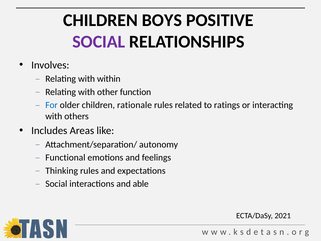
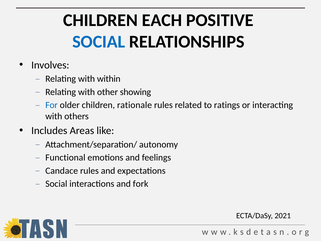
BOYS: BOYS -> EACH
SOCIAL at (99, 42) colour: purple -> blue
function: function -> showing
Thinking: Thinking -> Candace
able: able -> fork
